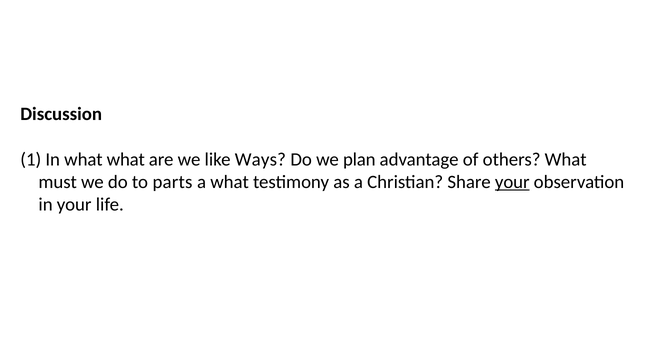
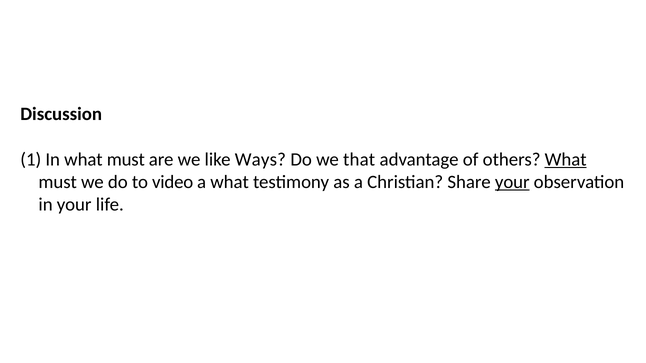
In what what: what -> must
plan: plan -> that
What at (566, 160) underline: none -> present
parts: parts -> video
